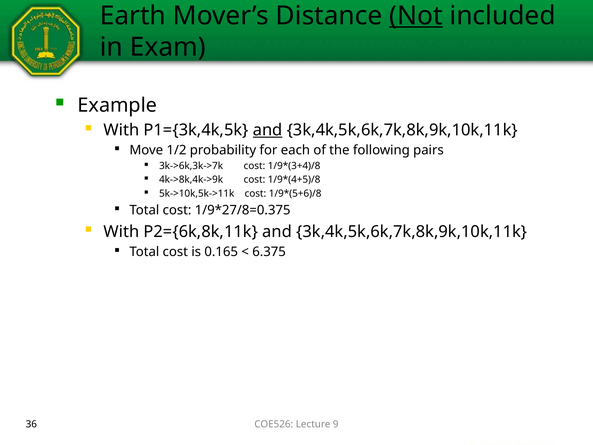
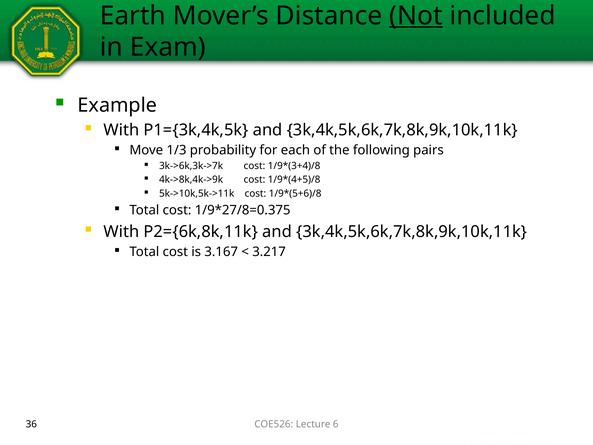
and at (268, 130) underline: present -> none
1/2: 1/2 -> 1/3
0.165: 0.165 -> 3.167
6.375: 6.375 -> 3.217
9: 9 -> 6
